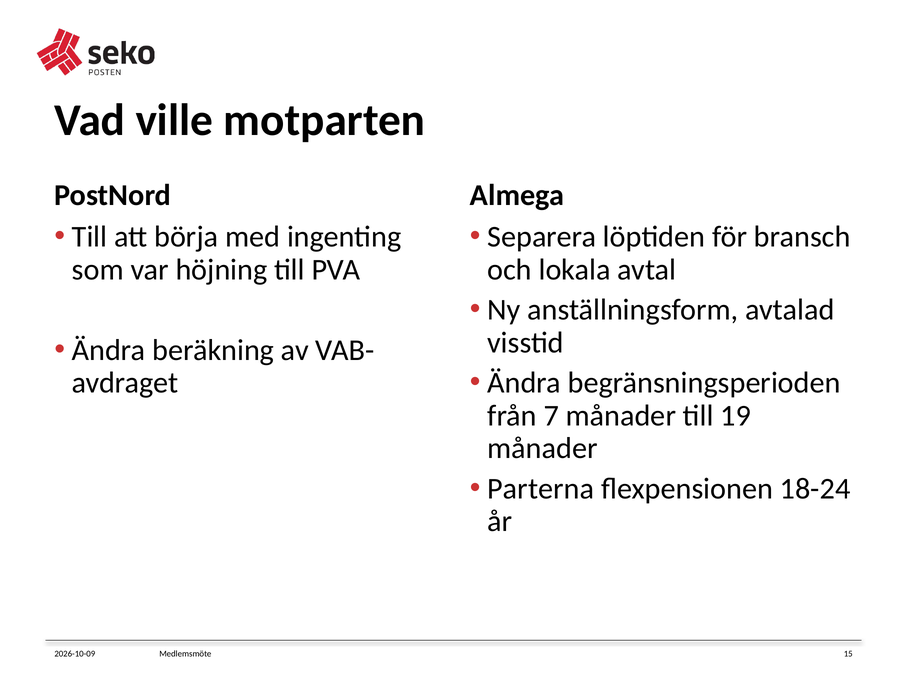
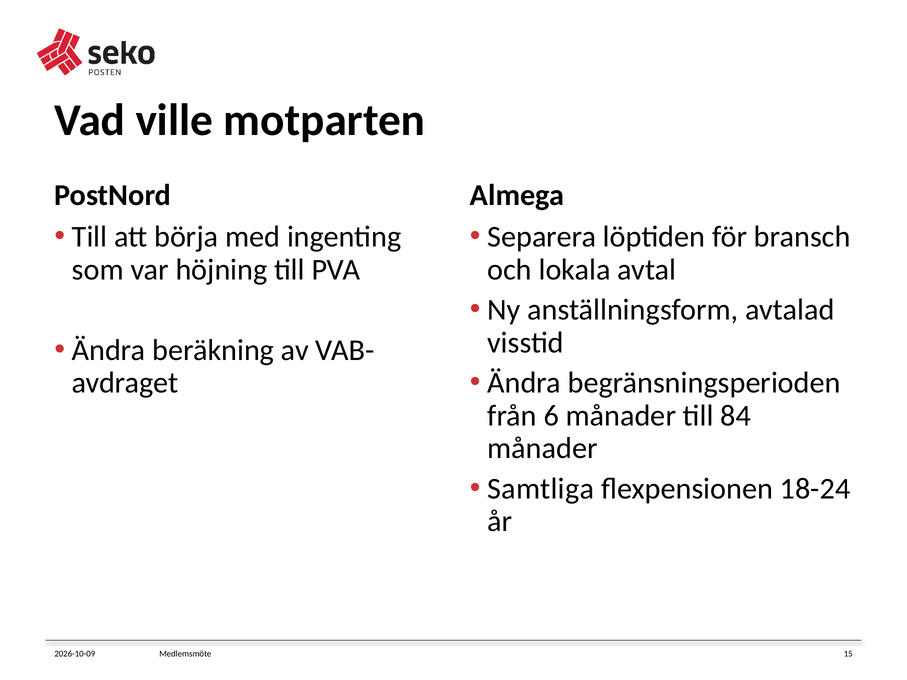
7: 7 -> 6
19: 19 -> 84
Parterna: Parterna -> Samtliga
